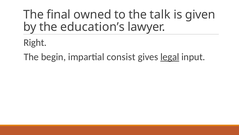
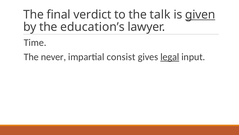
owned: owned -> verdict
given underline: none -> present
Right: Right -> Time
begin: begin -> never
